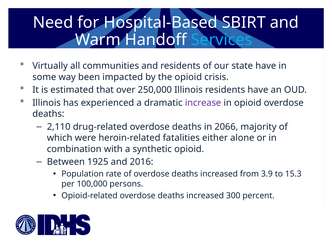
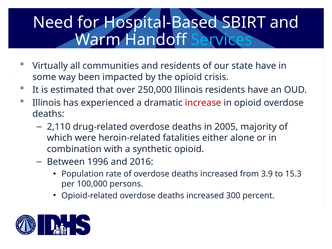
increase colour: purple -> red
2066: 2066 -> 2005
1925: 1925 -> 1996
